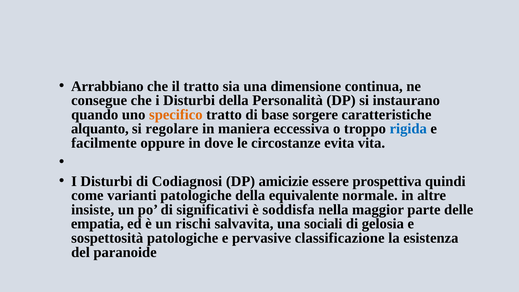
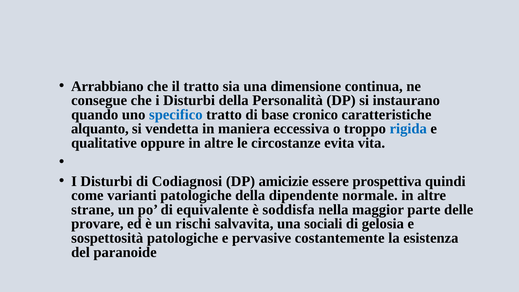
specifico colour: orange -> blue
sorgere: sorgere -> cronico
regolare: regolare -> vendetta
facilmente: facilmente -> qualitative
oppure in dove: dove -> altre
equivalente: equivalente -> dipendente
insiste: insiste -> strane
significativi: significativi -> equivalente
empatia: empatia -> provare
classificazione: classificazione -> costantemente
